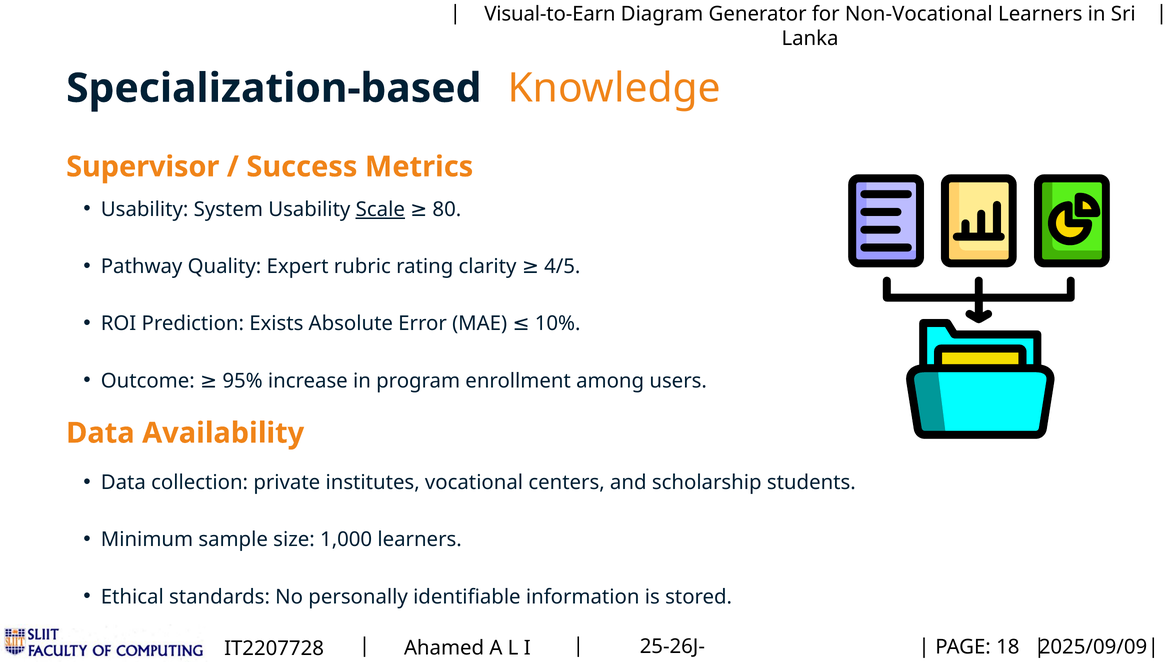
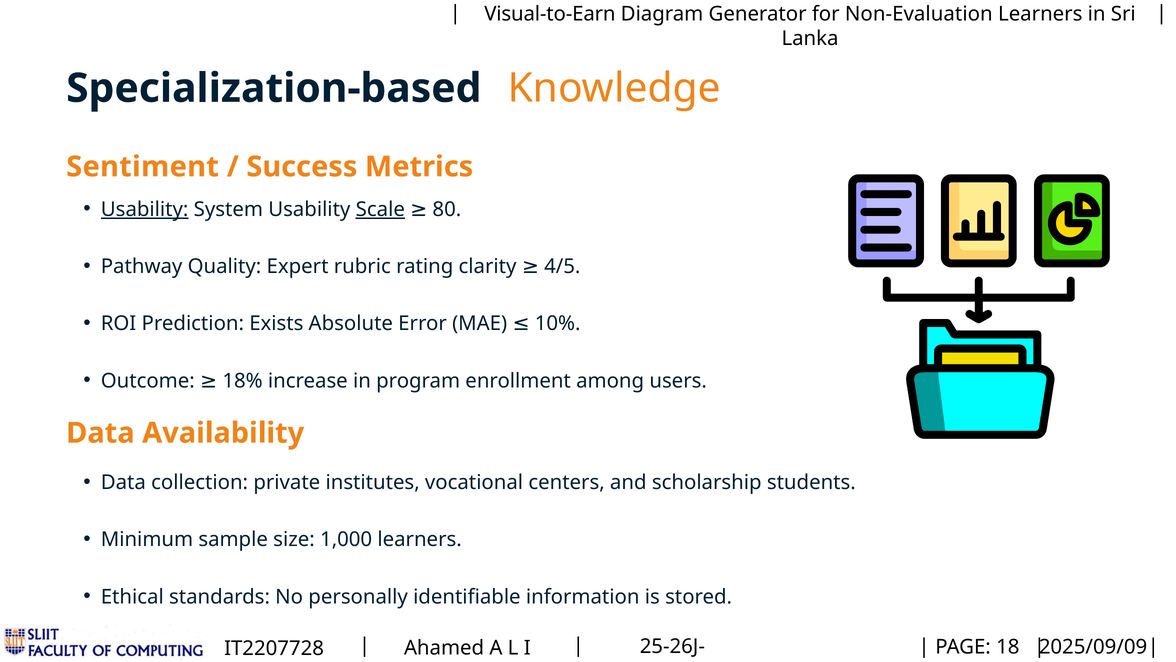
Non-Vocational: Non-Vocational -> Non-Evaluation
Supervisor: Supervisor -> Sentiment
Usability at (145, 209) underline: none -> present
95%: 95% -> 18%
